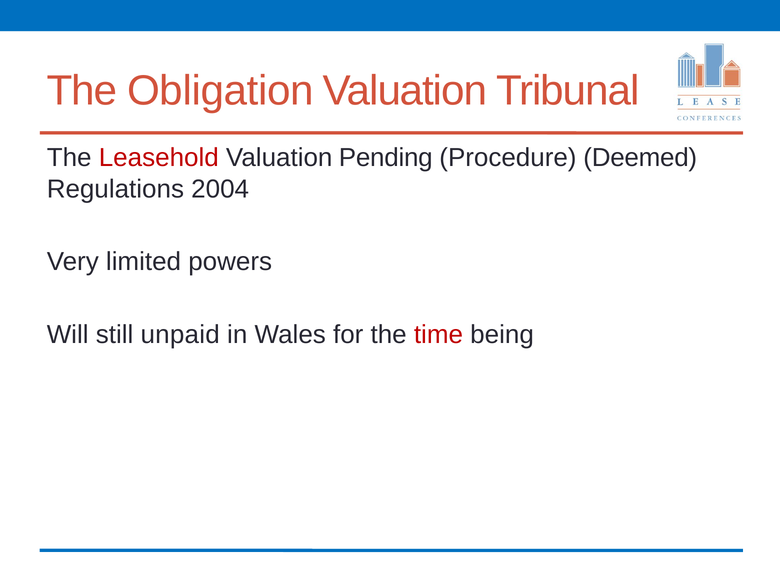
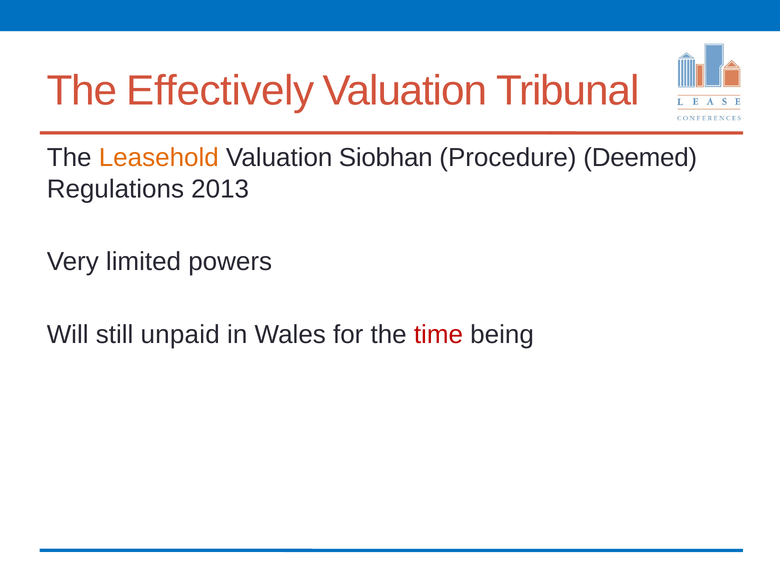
Obligation: Obligation -> Effectively
Leasehold colour: red -> orange
Pending: Pending -> Siobhan
2004: 2004 -> 2013
